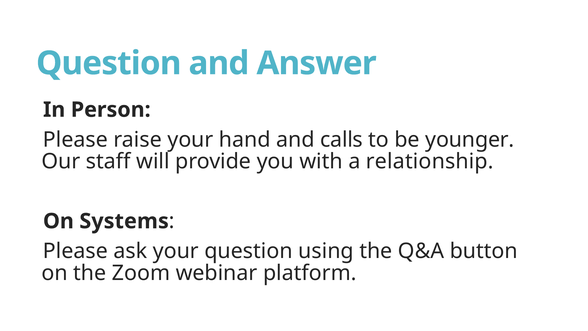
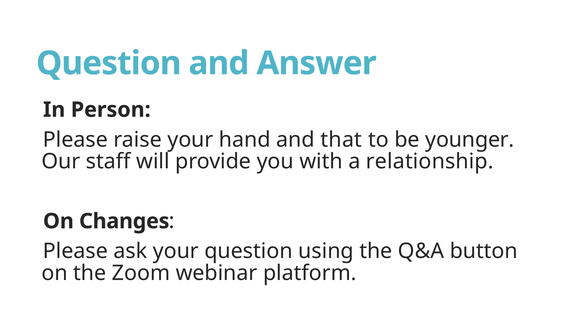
calls: calls -> that
Systems: Systems -> Changes
